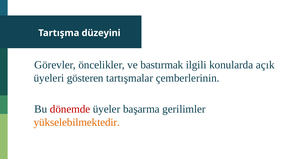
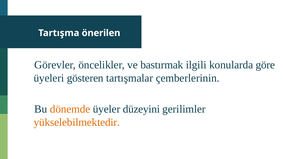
düzeyini: düzeyini -> önerilen
açık: açık -> göre
dönemde colour: red -> orange
başarma: başarma -> düzeyini
